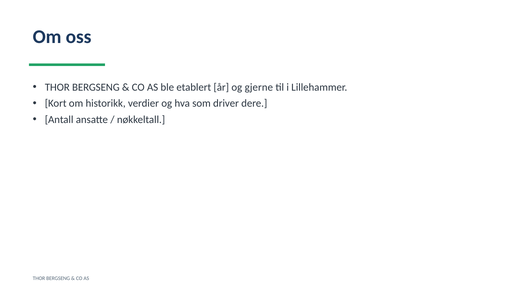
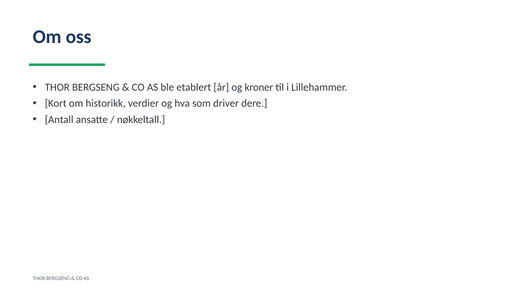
gjerne: gjerne -> kroner
